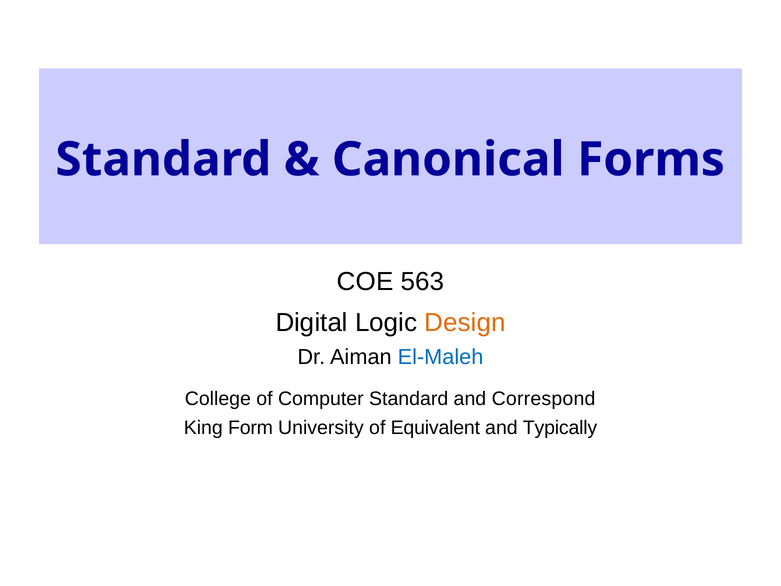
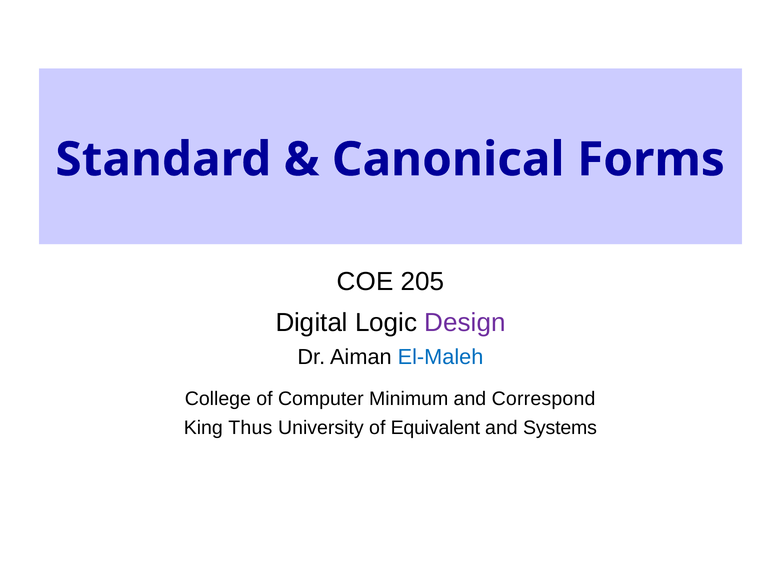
563: 563 -> 205
Design colour: orange -> purple
Computer Standard: Standard -> Minimum
Form: Form -> Thus
Typically: Typically -> Systems
